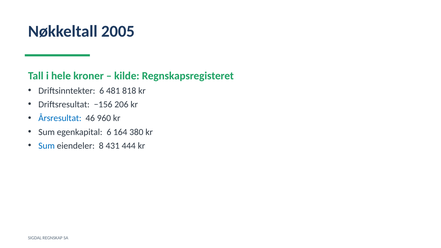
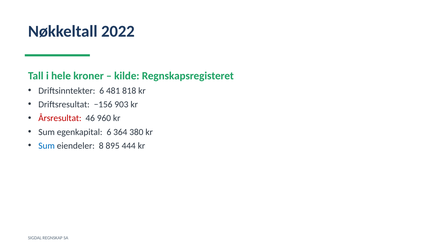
2005: 2005 -> 2022
206: 206 -> 903
Årsresultat colour: blue -> red
164: 164 -> 364
431: 431 -> 895
